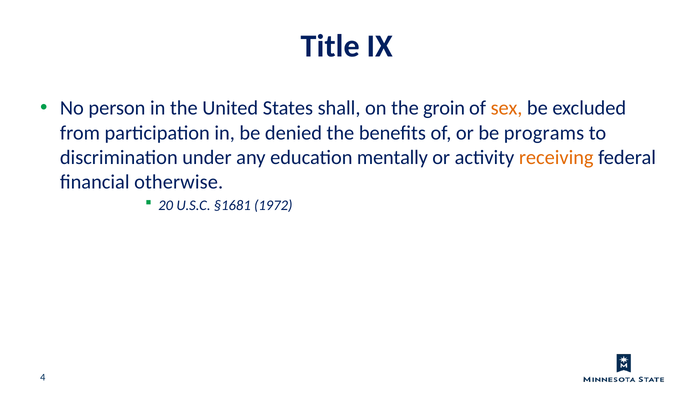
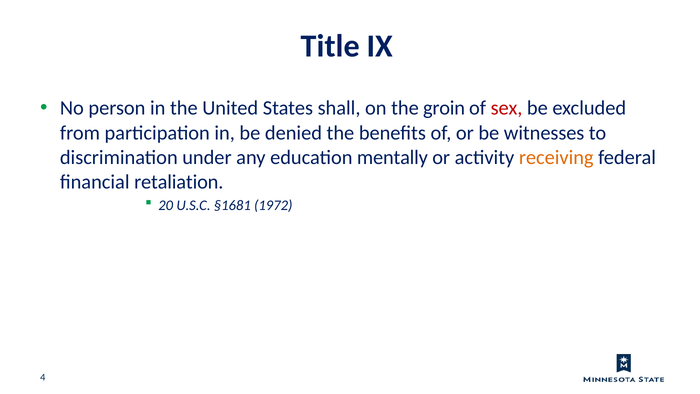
sex colour: orange -> red
programs: programs -> witnesses
otherwise: otherwise -> retaliation
